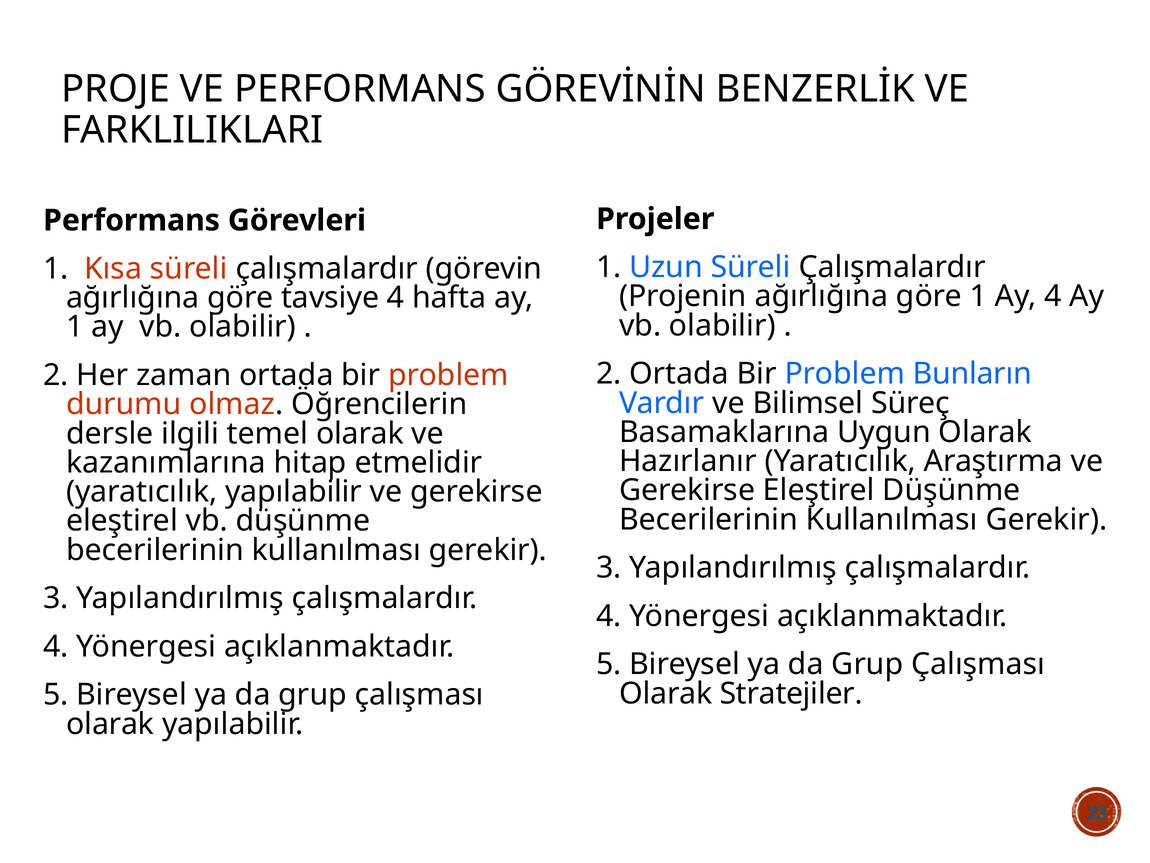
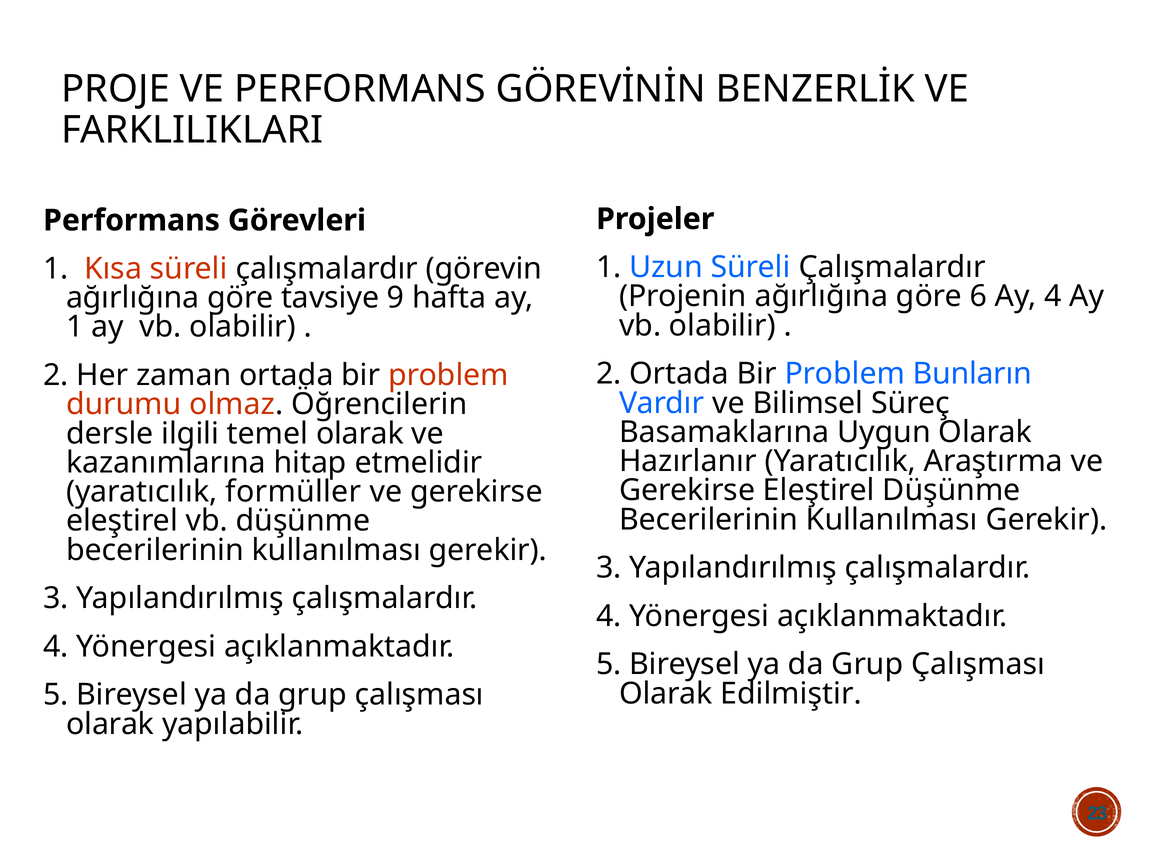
göre 1: 1 -> 6
tavsiye 4: 4 -> 9
yaratıcılık yapılabilir: yapılabilir -> formüller
Stratejiler: Stratejiler -> Edilmiştir
